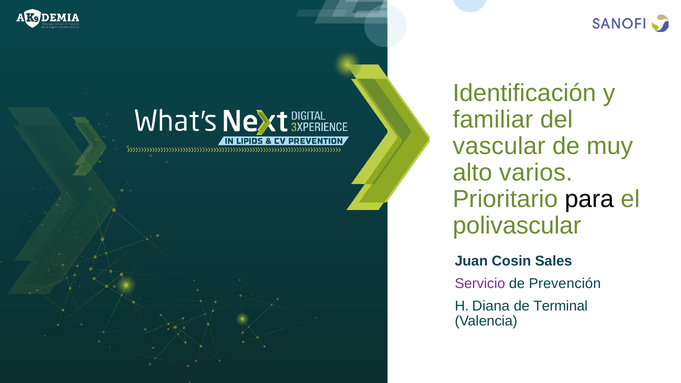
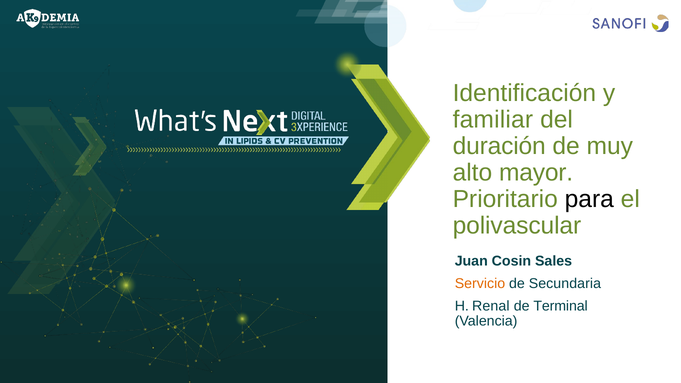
vascular: vascular -> duración
varios: varios -> mayor
Servicio colour: purple -> orange
Prevención: Prevención -> Secundaria
Diana: Diana -> Renal
